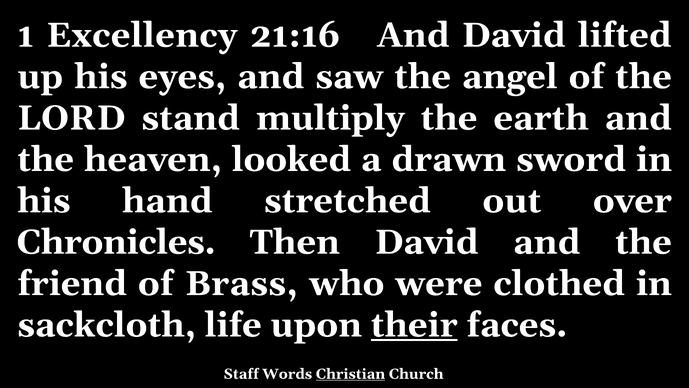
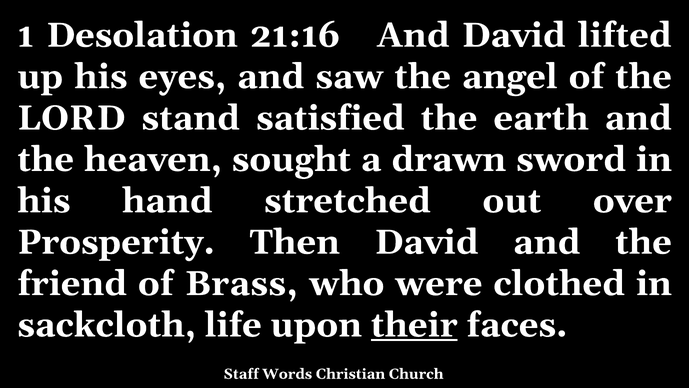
Excellency: Excellency -> Desolation
multiply: multiply -> satisfied
looked: looked -> sought
Chronicles: Chronicles -> Prosperity
Christian underline: present -> none
